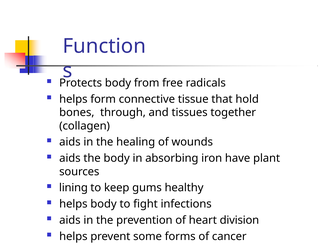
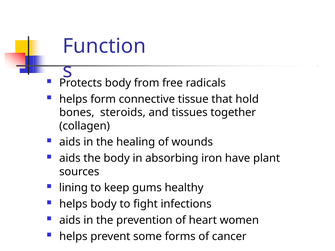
through: through -> steroids
division: division -> women
